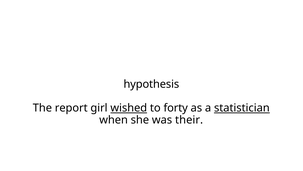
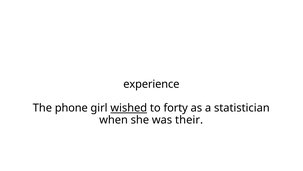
hypothesis: hypothesis -> experience
report: report -> phone
statistician underline: present -> none
